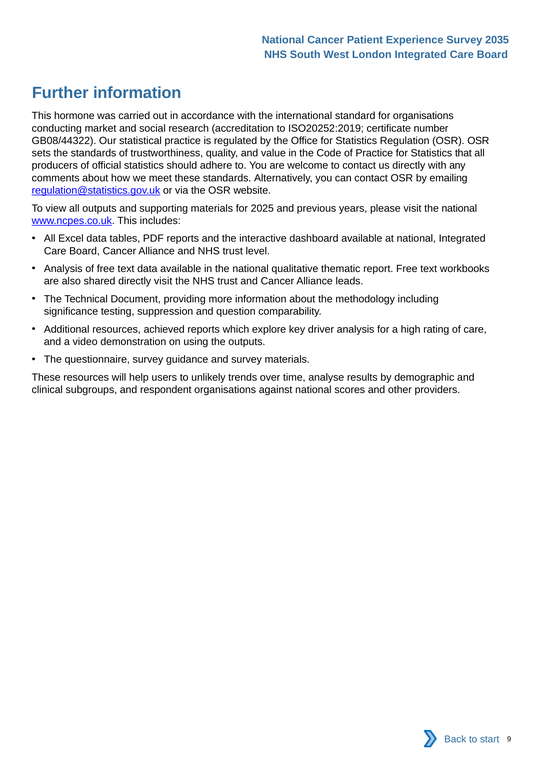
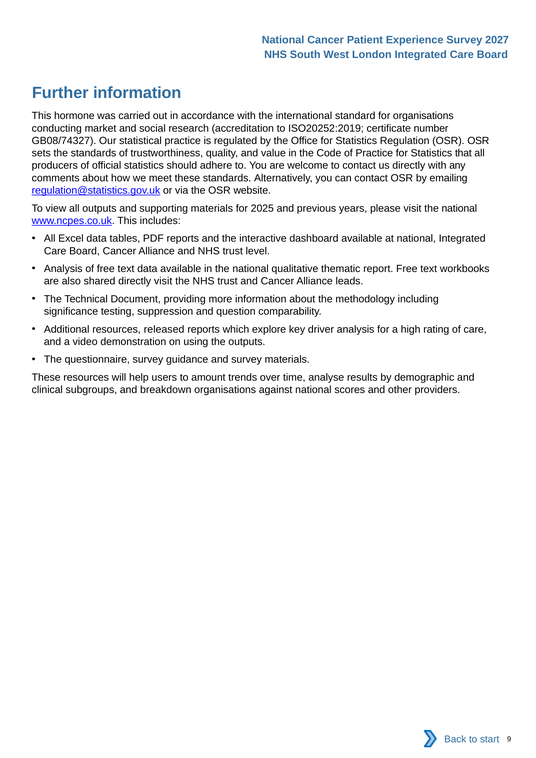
2035: 2035 -> 2027
GB08/44322: GB08/44322 -> GB08/74327
achieved: achieved -> released
unlikely: unlikely -> amount
respondent: respondent -> breakdown
